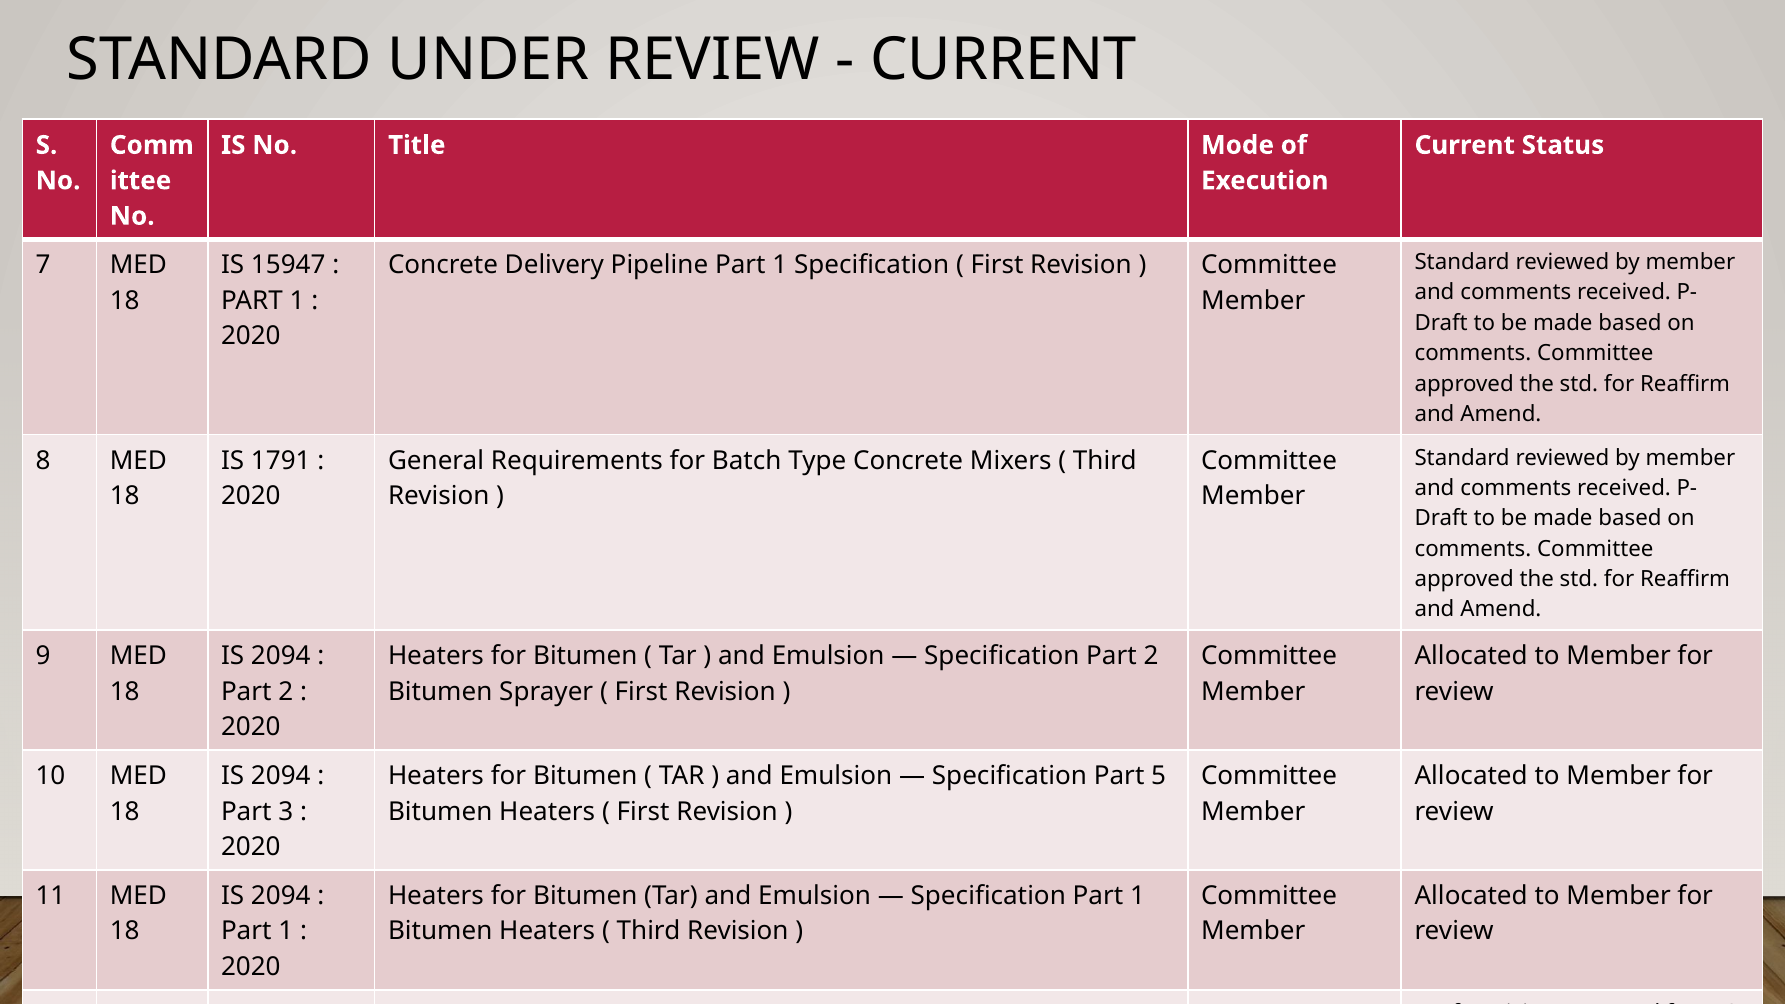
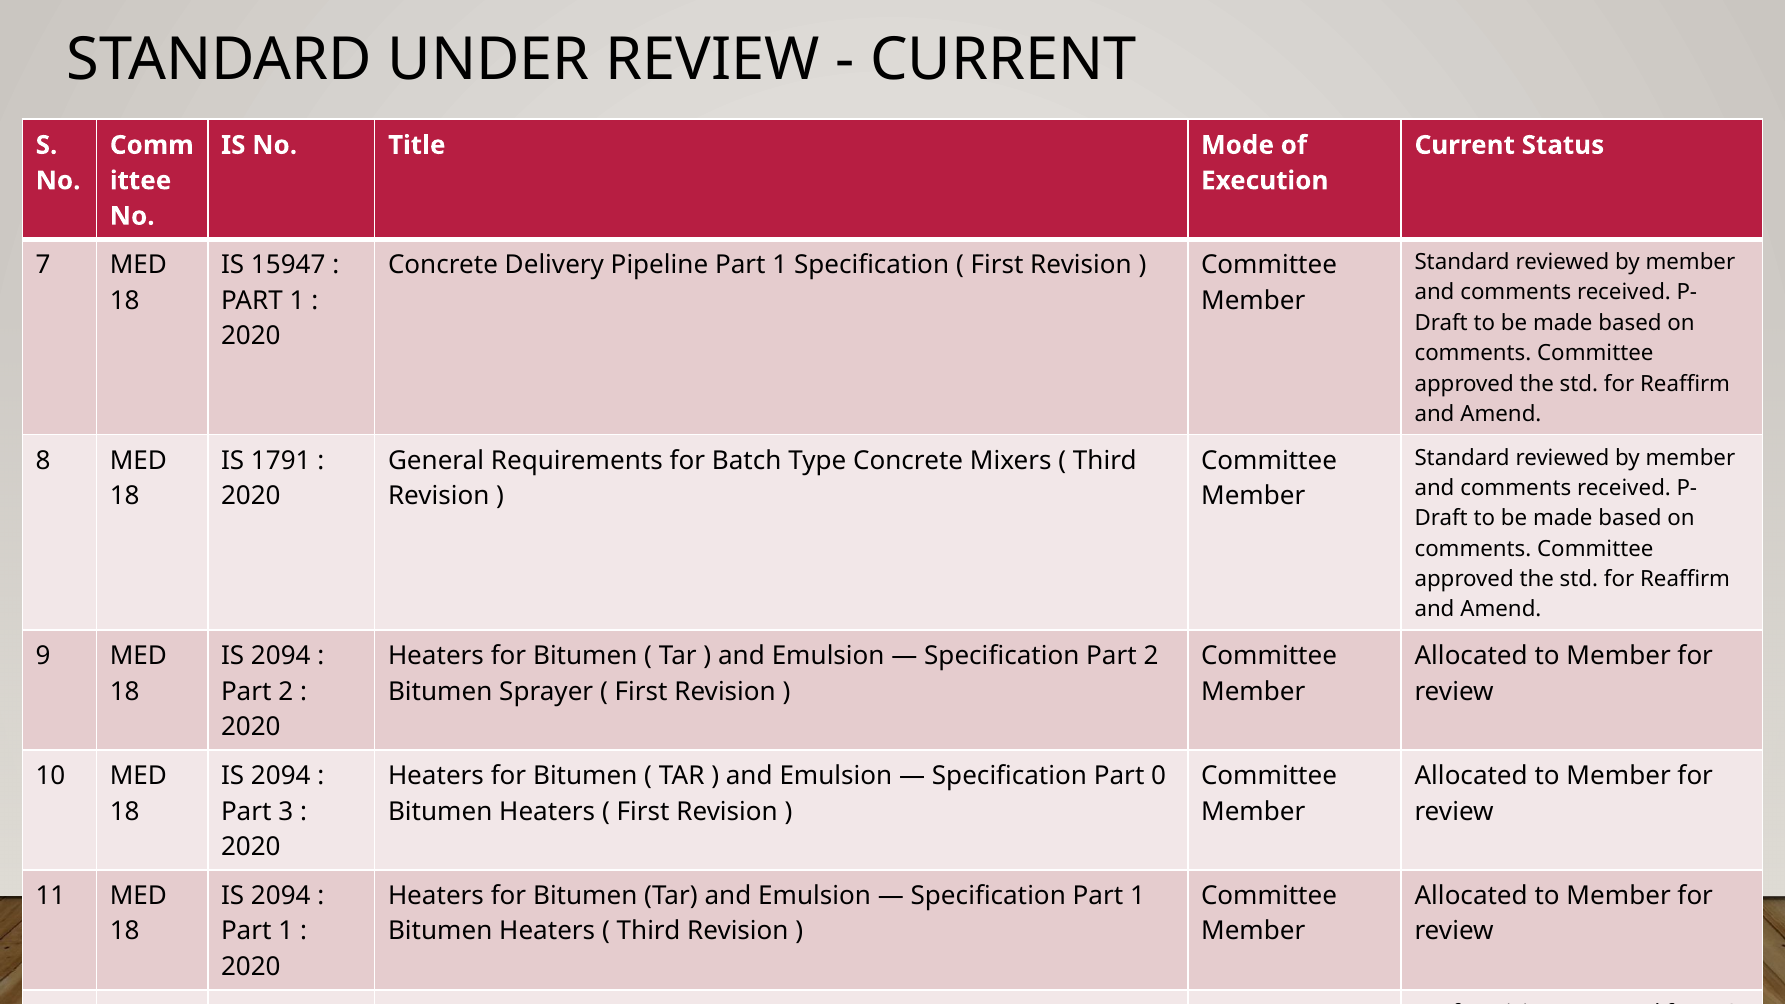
5: 5 -> 0
